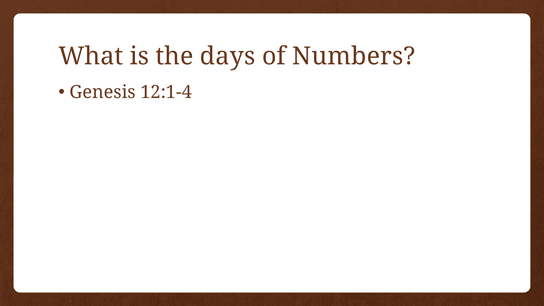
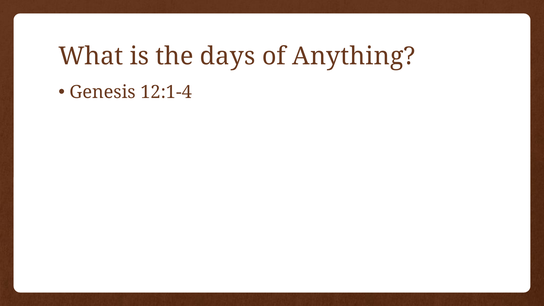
Numbers: Numbers -> Anything
